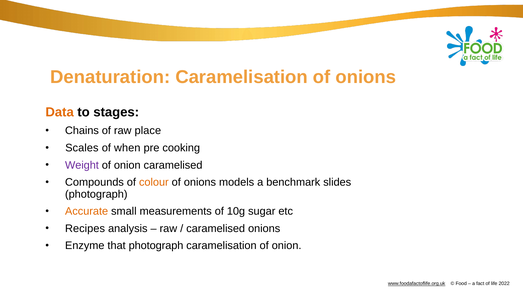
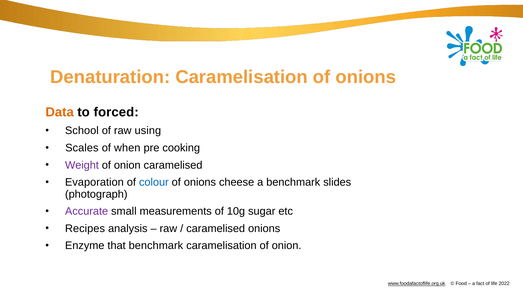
stages: stages -> forced
Chains: Chains -> School
place: place -> using
Compounds: Compounds -> Evaporation
colour colour: orange -> blue
models: models -> cheese
Accurate colour: orange -> purple
that photograph: photograph -> benchmark
